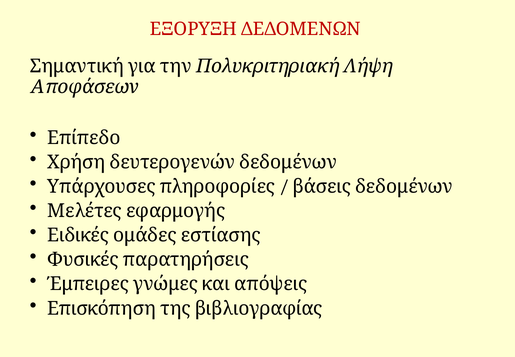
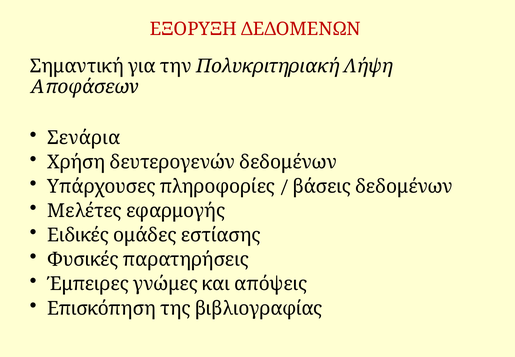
Επίπεδο: Επίπεδο -> Σενάρια
